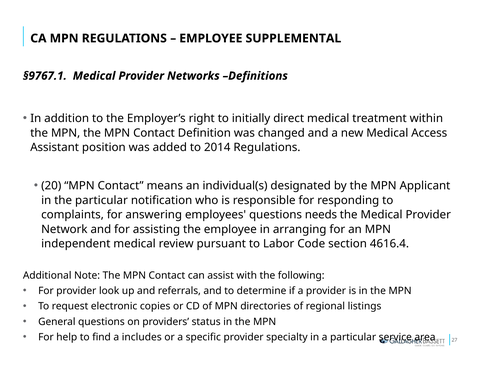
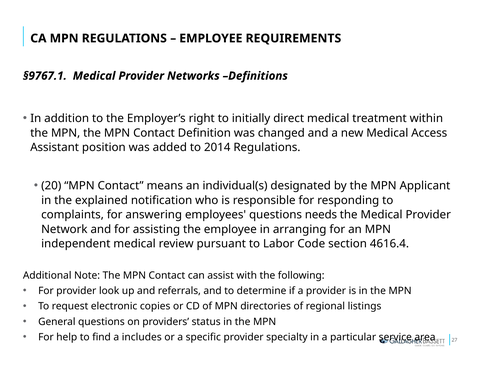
SUPPLEMENTAL: SUPPLEMENTAL -> REQUIREMENTS
the particular: particular -> explained
